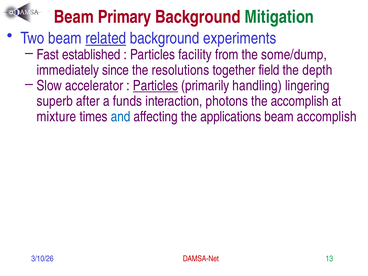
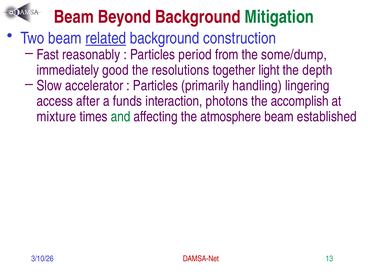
Primary: Primary -> Beyond
experiments: experiments -> construction
established: established -> reasonably
facility: facility -> period
since: since -> good
field: field -> light
Particles at (155, 86) underline: present -> none
superb: superb -> access
and colour: blue -> green
applications: applications -> atmosphere
beam accomplish: accomplish -> established
